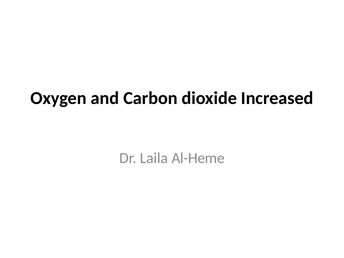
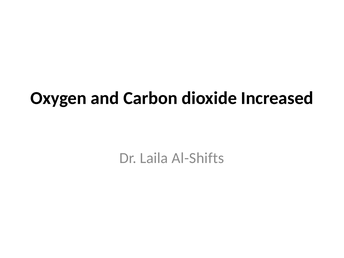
Al-Heme: Al-Heme -> Al-Shifts
